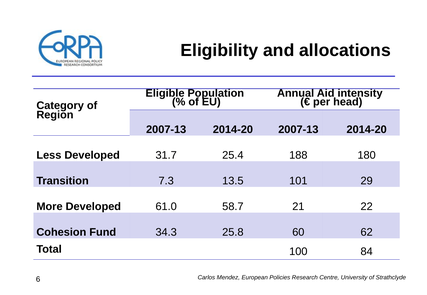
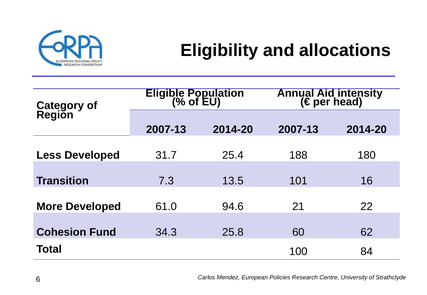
29: 29 -> 16
58.7: 58.7 -> 94.6
